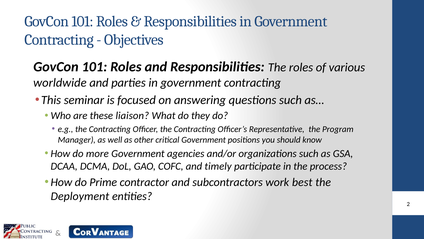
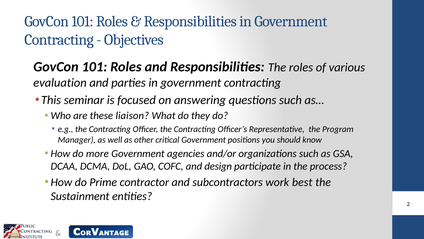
worldwide: worldwide -> evaluation
timely: timely -> design
Deployment: Deployment -> Sustainment
